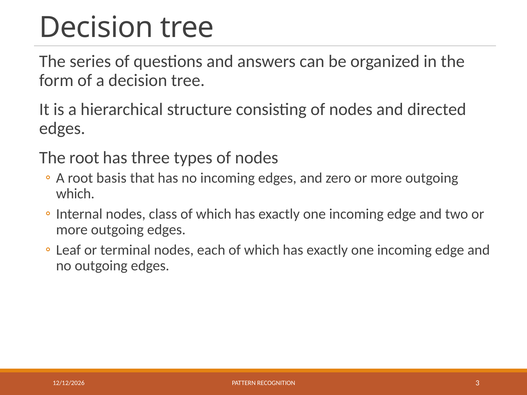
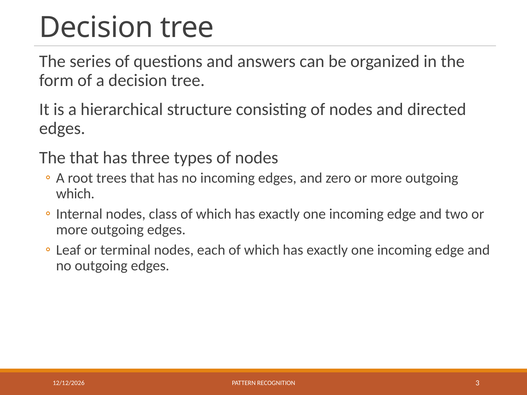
The root: root -> that
basis: basis -> trees
